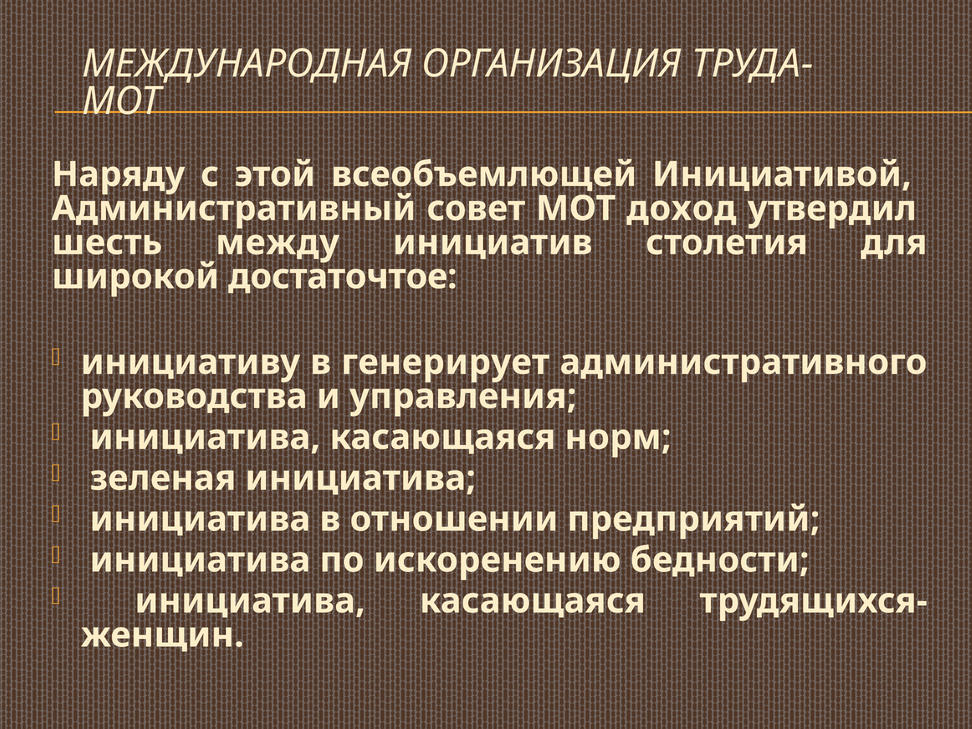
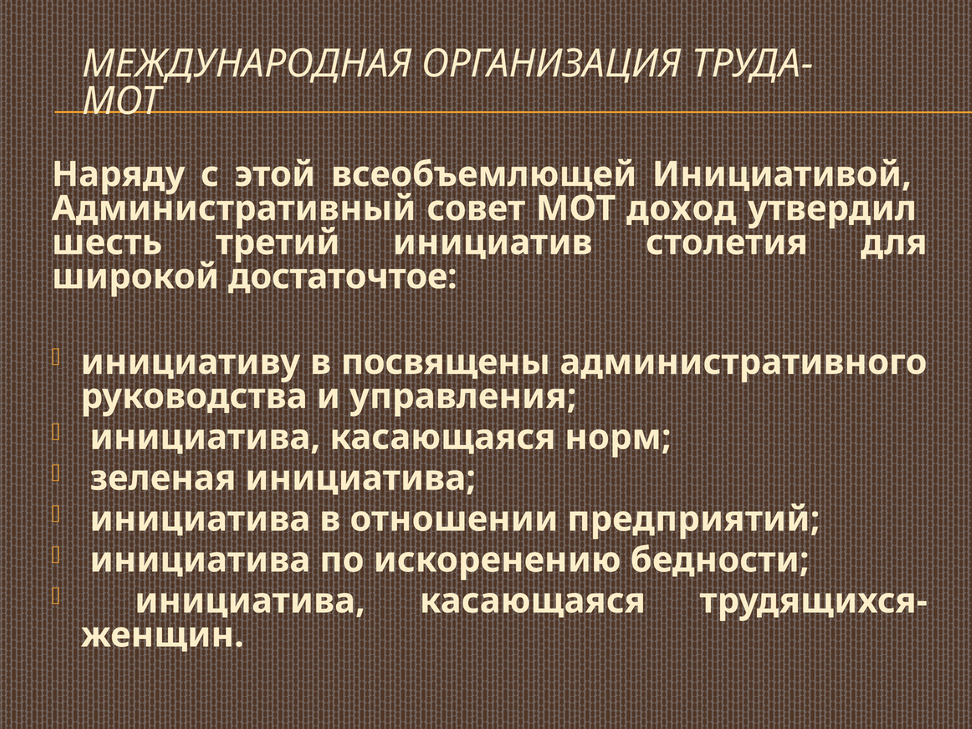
между: между -> третий
генерирует: генерирует -> посвящены
